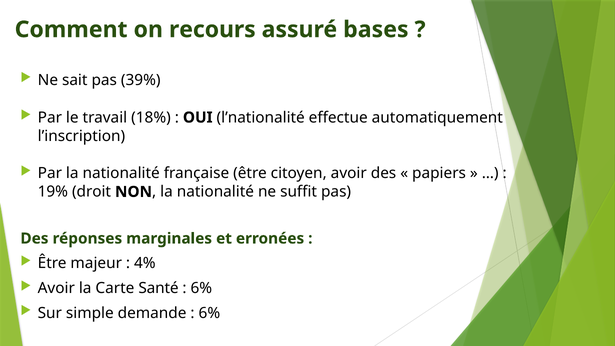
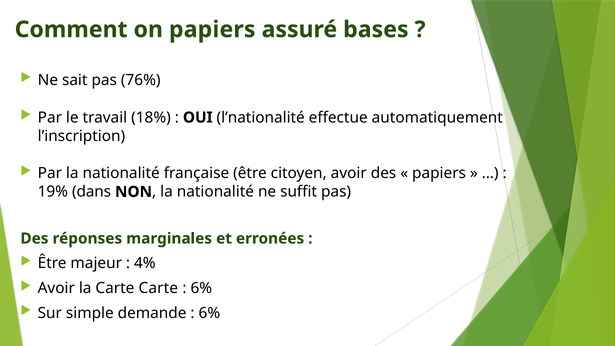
on recours: recours -> papiers
39%: 39% -> 76%
droit: droit -> dans
Carte Santé: Santé -> Carte
